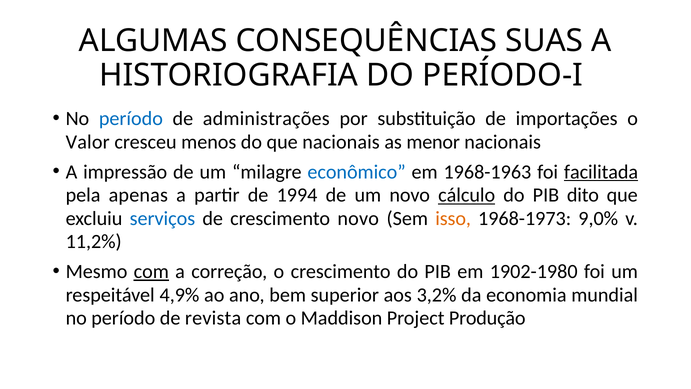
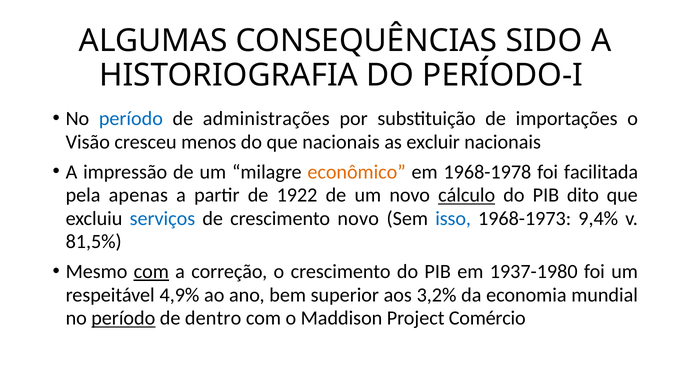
SUAS: SUAS -> SIDO
Valor: Valor -> Visão
menor: menor -> excluir
econômico colour: blue -> orange
1968-1963: 1968-1963 -> 1968-1978
facilitada underline: present -> none
1994: 1994 -> 1922
isso colour: orange -> blue
9,0%: 9,0% -> 9,4%
11,2%: 11,2% -> 81,5%
1902-1980: 1902-1980 -> 1937-1980
período at (123, 318) underline: none -> present
revista: revista -> dentro
Produção: Produção -> Comércio
